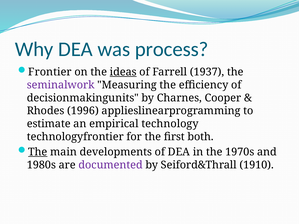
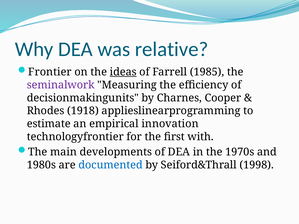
process: process -> relative
1937: 1937 -> 1985
1996: 1996 -> 1918
technology: technology -> innovation
both: both -> with
The at (38, 152) underline: present -> none
documented colour: purple -> blue
1910: 1910 -> 1998
